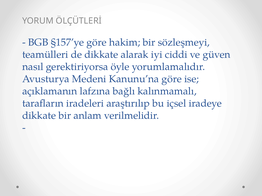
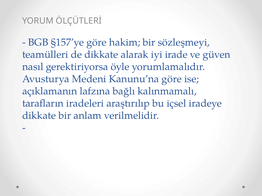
ciddi: ciddi -> irade
